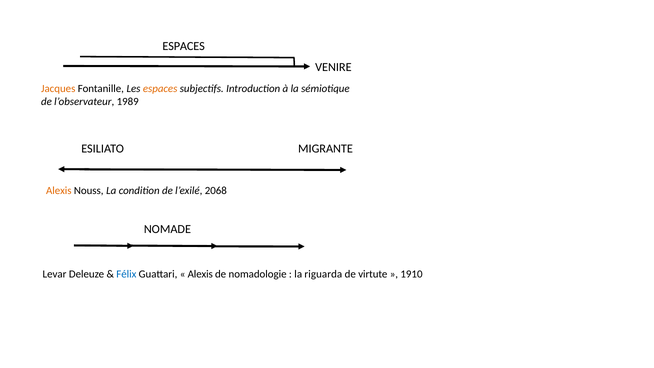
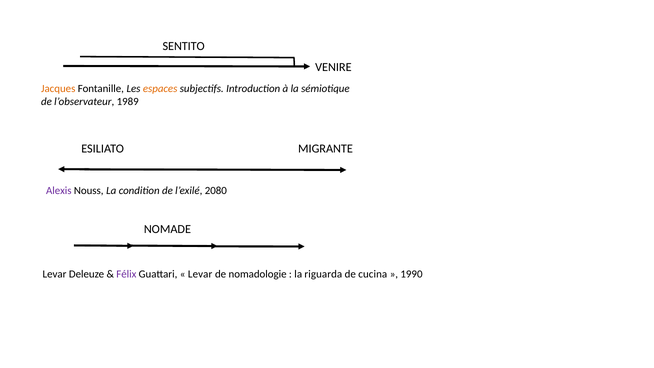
ESPACES at (184, 46): ESPACES -> SENTITO
Alexis at (59, 191) colour: orange -> purple
2068: 2068 -> 2080
Félix colour: blue -> purple
Alexis at (200, 274): Alexis -> Levar
virtute: virtute -> cucina
1910: 1910 -> 1990
